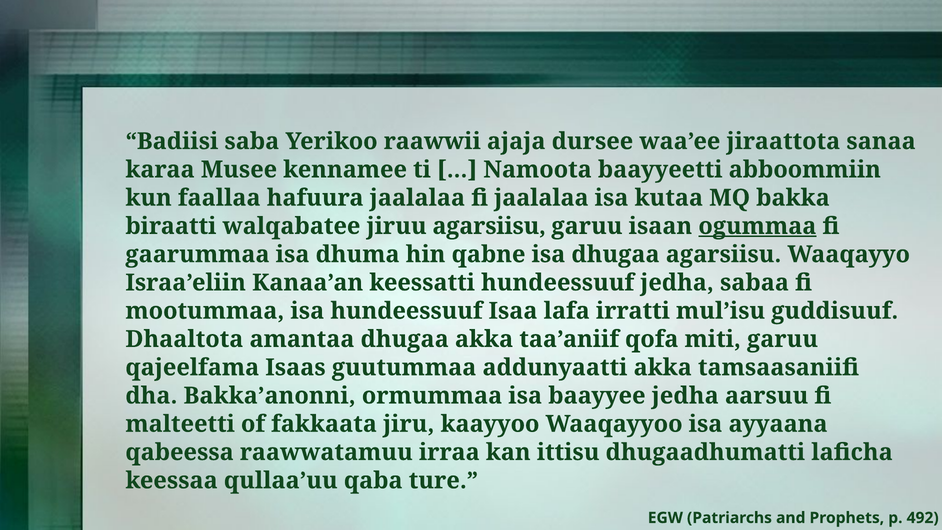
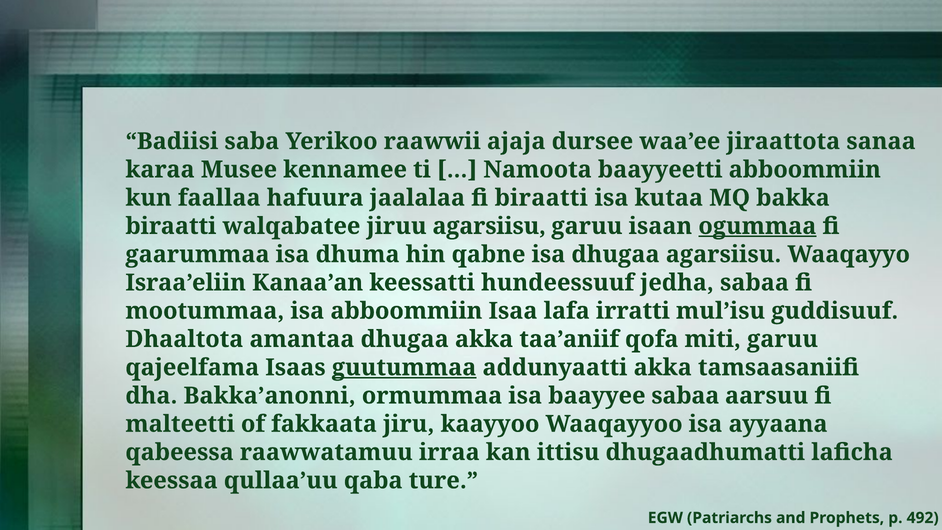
fi jaalalaa: jaalalaa -> biraatti
isa hundeessuuf: hundeessuuf -> abboommiin
guutummaa underline: none -> present
baayyee jedha: jedha -> sabaa
